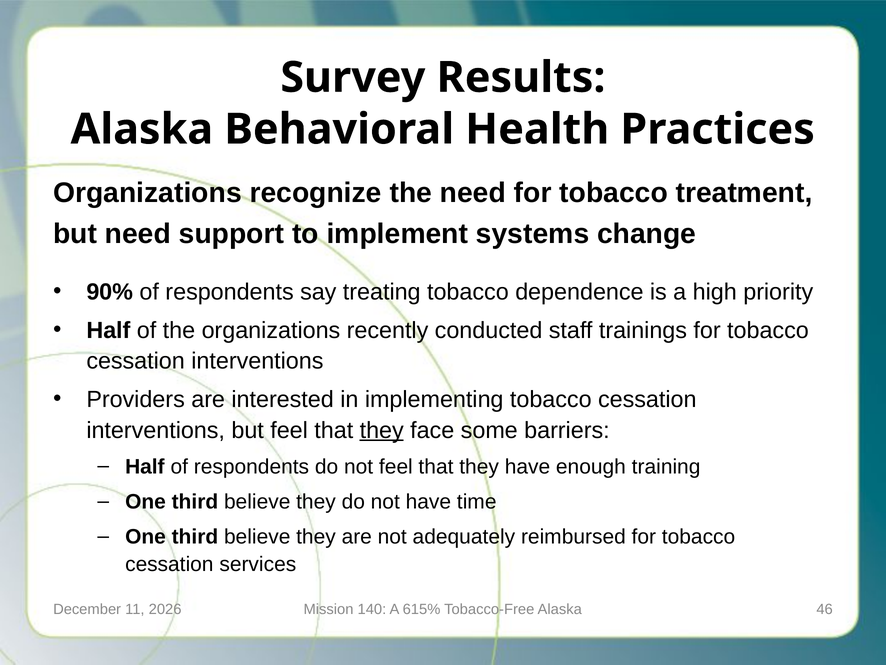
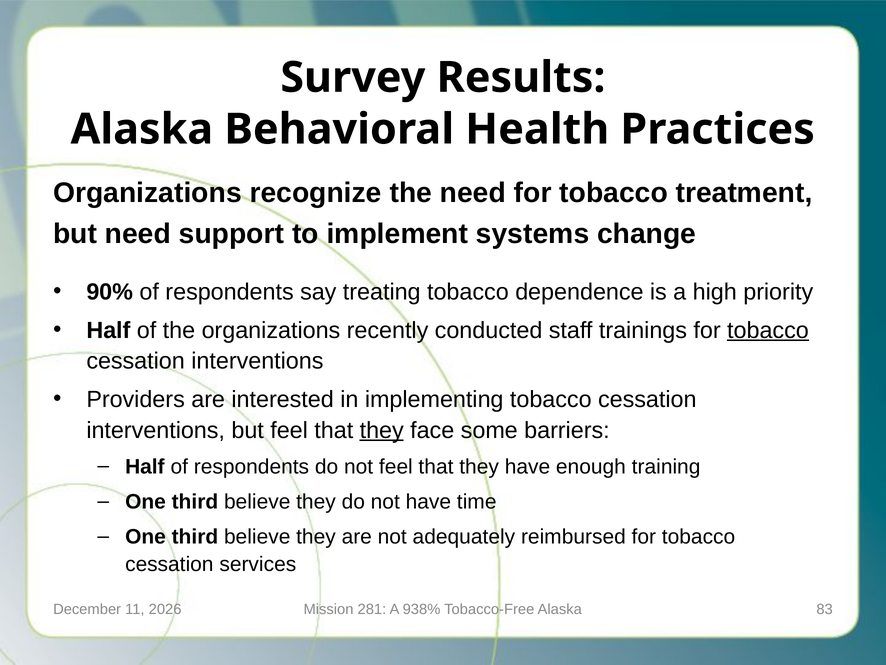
tobacco at (768, 330) underline: none -> present
140: 140 -> 281
615%: 615% -> 938%
46: 46 -> 83
